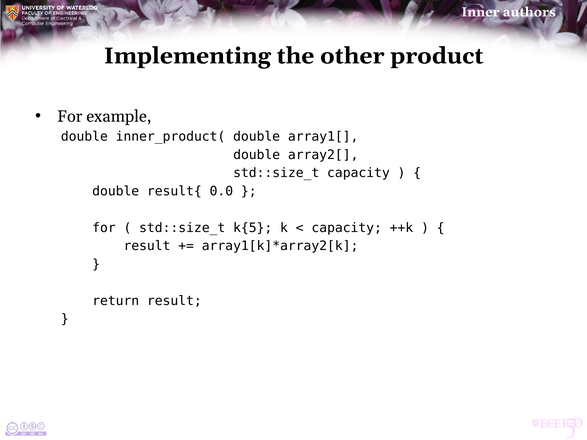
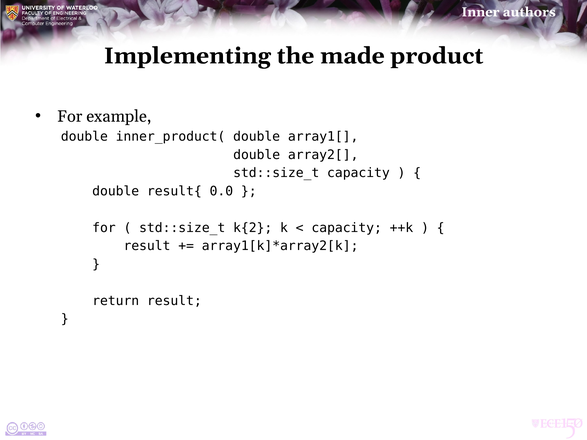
other: other -> made
k{5: k{5 -> k{2
